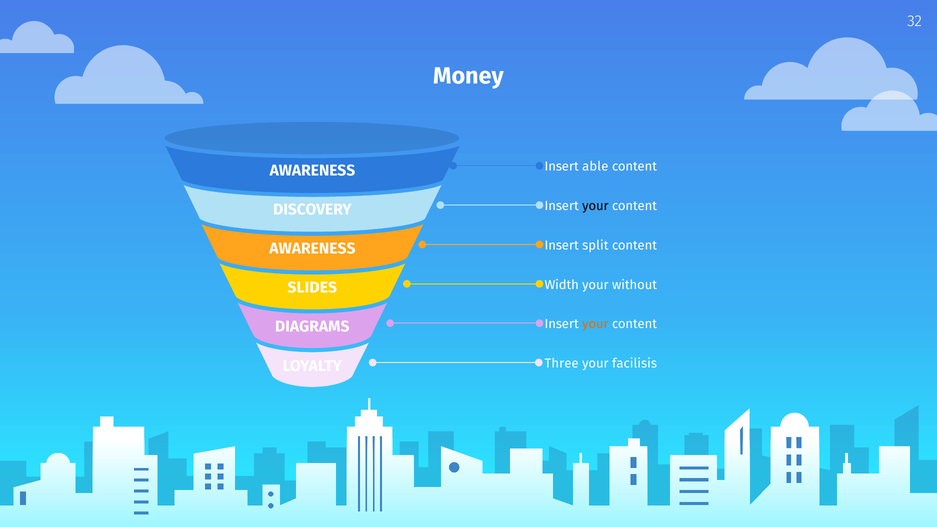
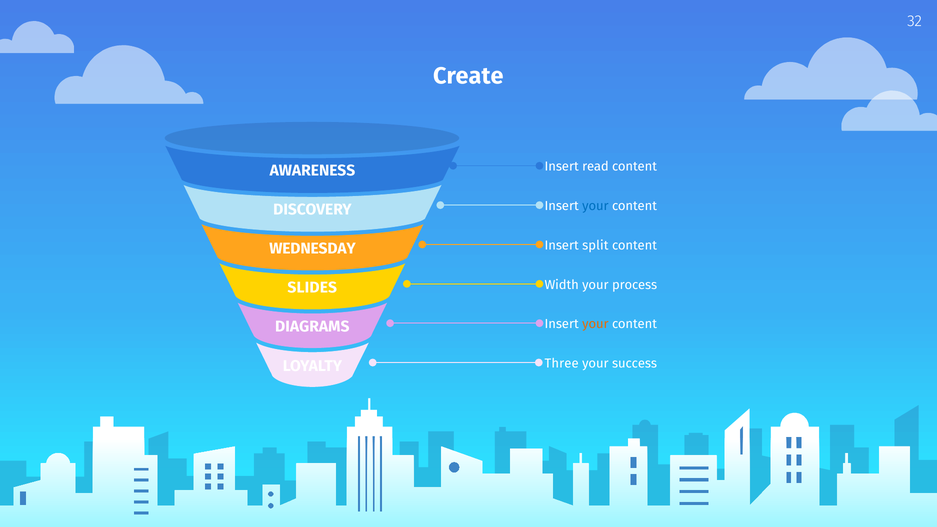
Money: Money -> Create
able: able -> read
your at (595, 206) colour: black -> blue
AWARENESS at (312, 248): AWARENESS -> WEDNESDAY
without: without -> process
facilisis: facilisis -> success
